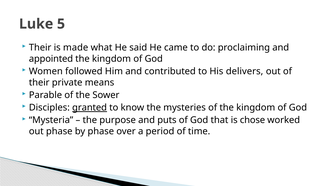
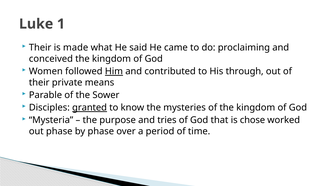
5: 5 -> 1
appointed: appointed -> conceived
Him underline: none -> present
delivers: delivers -> through
puts: puts -> tries
